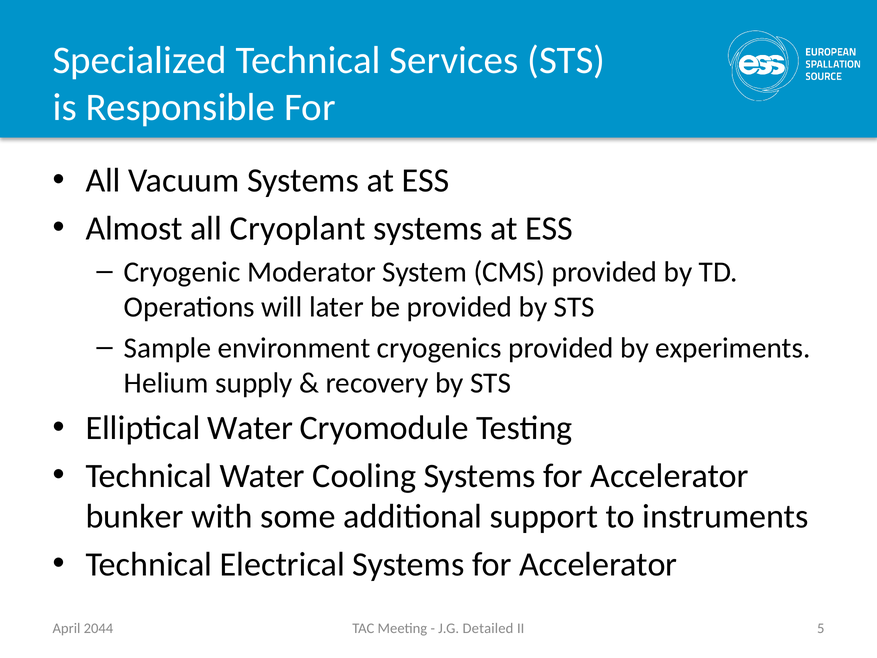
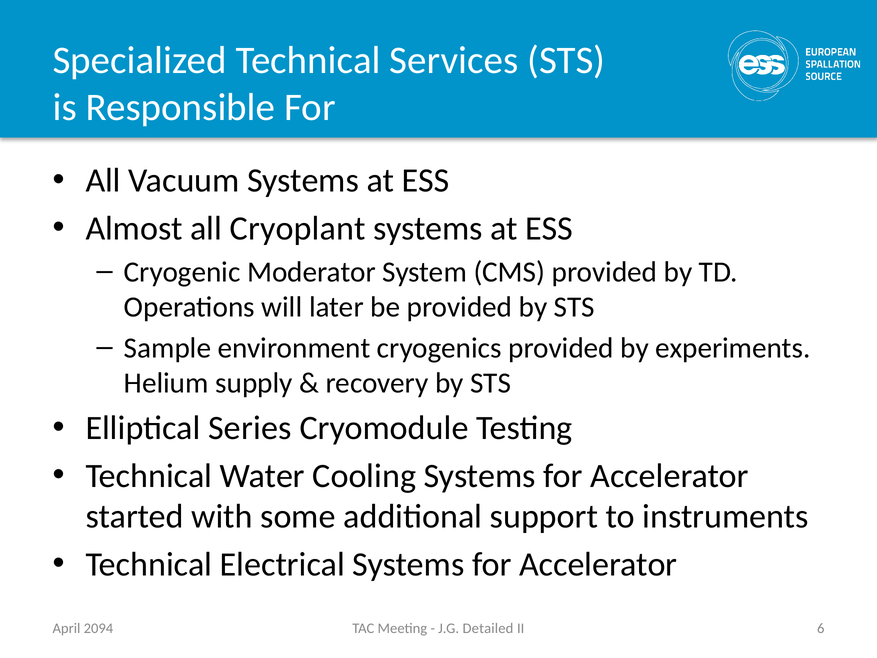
Elliptical Water: Water -> Series
bunker: bunker -> started
5: 5 -> 6
2044: 2044 -> 2094
